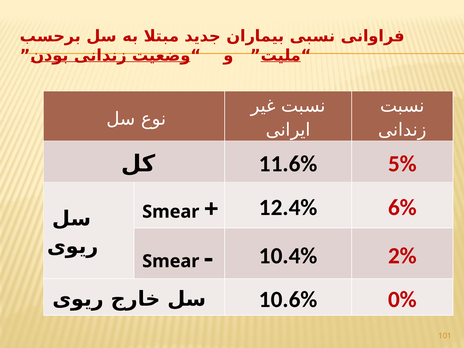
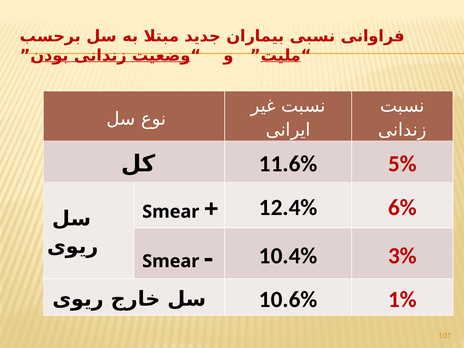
2%: 2% -> 3%
0%: 0% -> 1%
